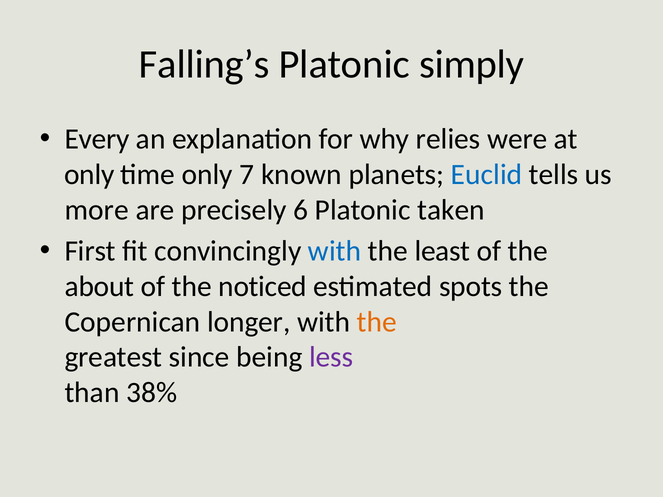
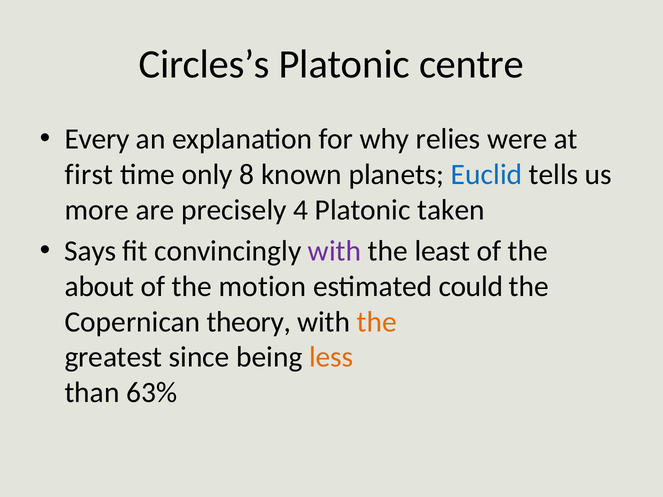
Falling’s: Falling’s -> Circles’s
simply: simply -> centre
only at (89, 175): only -> first
7: 7 -> 8
6: 6 -> 4
First: First -> Says
with at (335, 251) colour: blue -> purple
noticed: noticed -> motion
spots: spots -> could
longer: longer -> theory
less colour: purple -> orange
38%: 38% -> 63%
